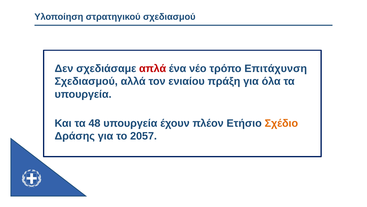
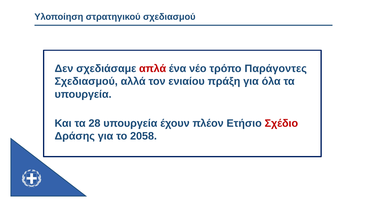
Επιτάχυνση: Επιτάχυνση -> Παράγοντες
48: 48 -> 28
Σχέδιο colour: orange -> red
2057: 2057 -> 2058
